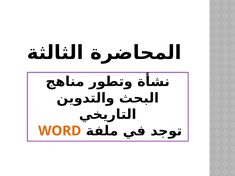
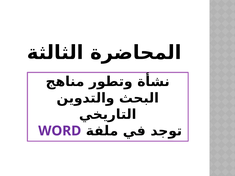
WORD colour: orange -> purple
